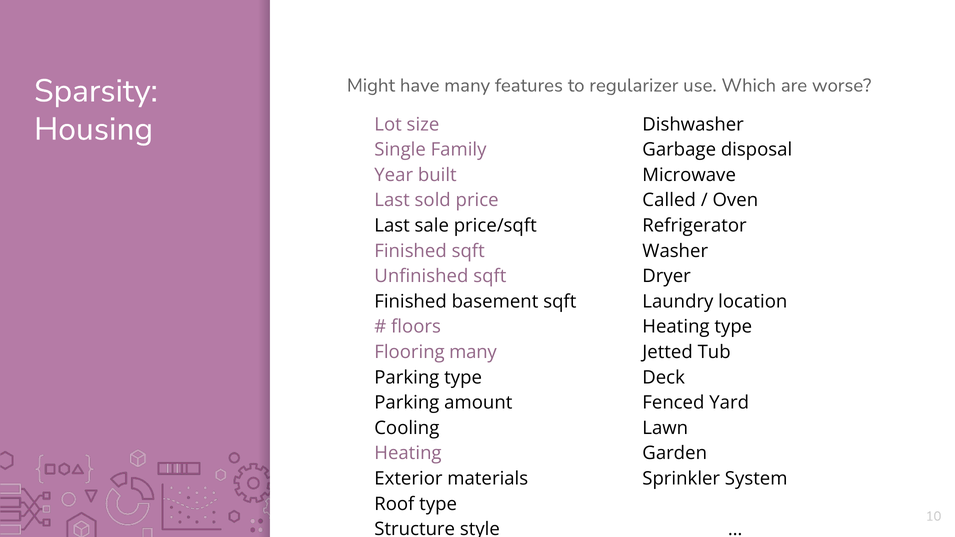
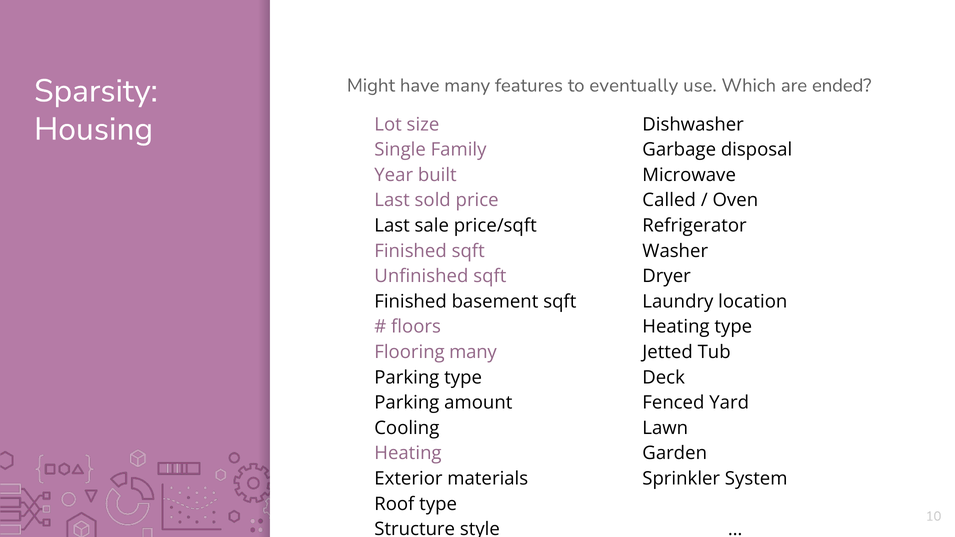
regularizer: regularizer -> eventually
worse: worse -> ended
